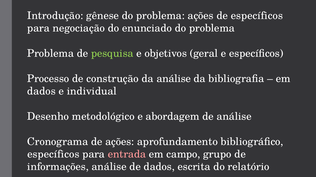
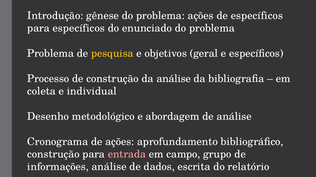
para negociação: negociação -> específicos
pesquisa colour: light green -> yellow
dados at (41, 92): dados -> coleta
específicos at (53, 155): específicos -> construção
